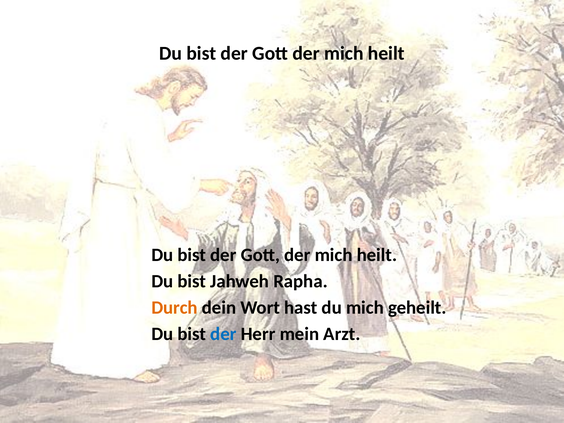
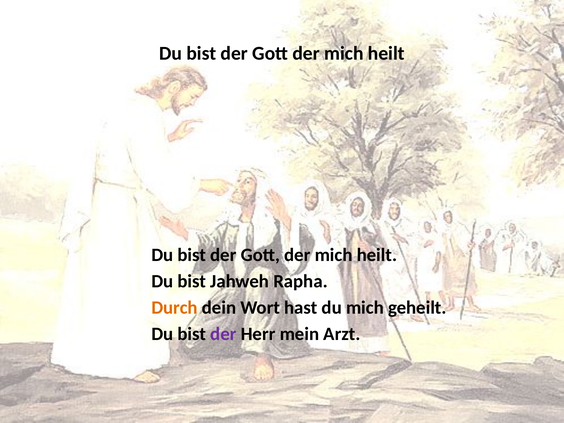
der at (223, 334) colour: blue -> purple
